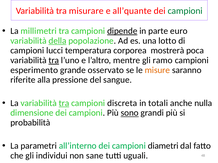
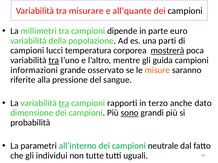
campioni at (185, 11) colour: green -> black
dipende underline: present -> none
della underline: present -> none
lotto: lotto -> parti
mostrerà underline: none -> present
ramo: ramo -> guida
esperimento: esperimento -> informazioni
discreta: discreta -> rapporti
totali: totali -> terzo
nulla: nulla -> dato
diametri: diametri -> neutrale
sane: sane -> tutte
